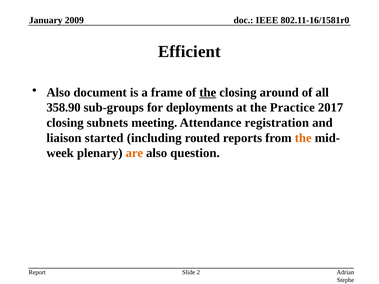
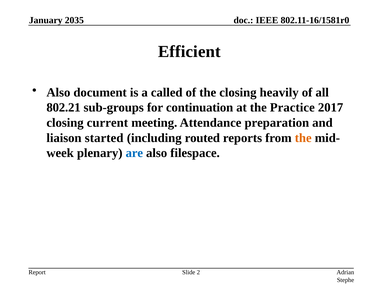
2009: 2009 -> 2035
frame: frame -> called
the at (208, 92) underline: present -> none
around: around -> heavily
358.90: 358.90 -> 802.21
deployments: deployments -> continuation
subnets: subnets -> current
registration: registration -> preparation
are colour: orange -> blue
question: question -> filespace
